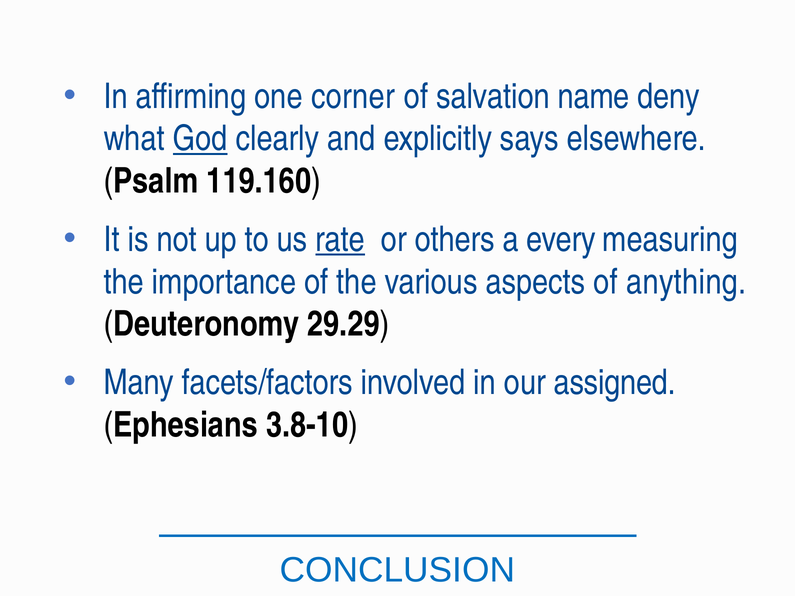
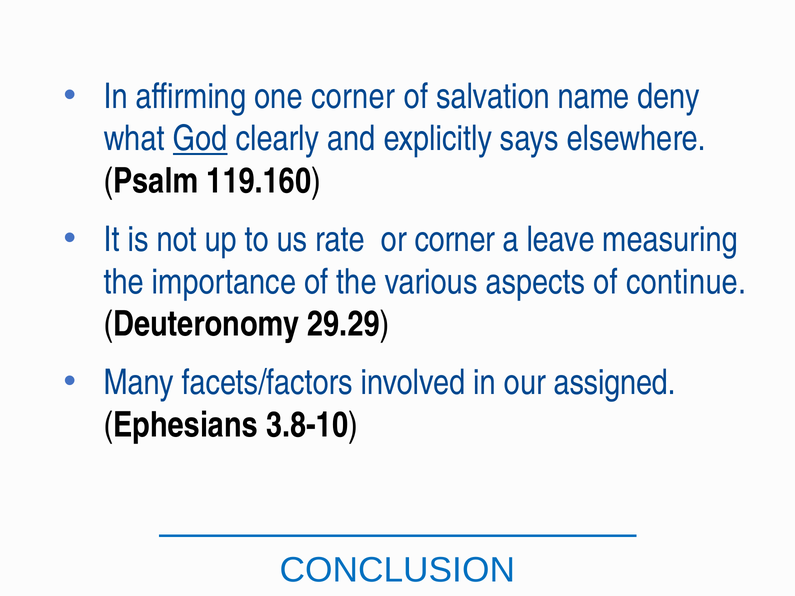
rate underline: present -> none
or others: others -> corner
every: every -> leave
anything: anything -> continue
